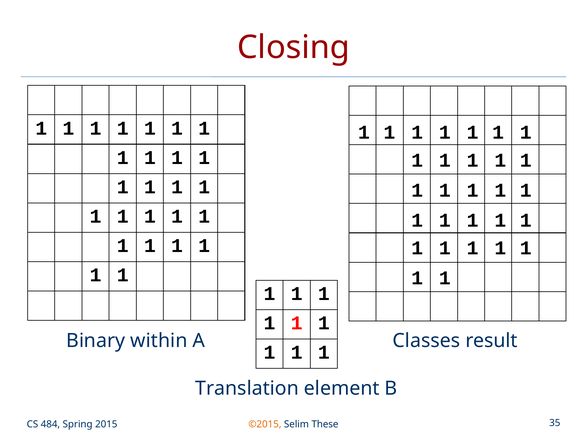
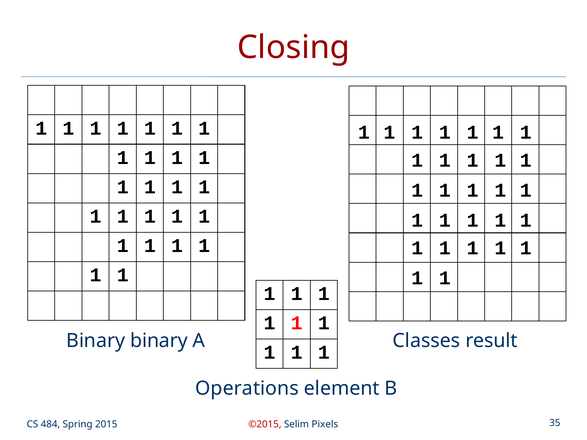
Binary within: within -> binary
Translation: Translation -> Operations
©2015 colour: orange -> red
These: These -> Pixels
